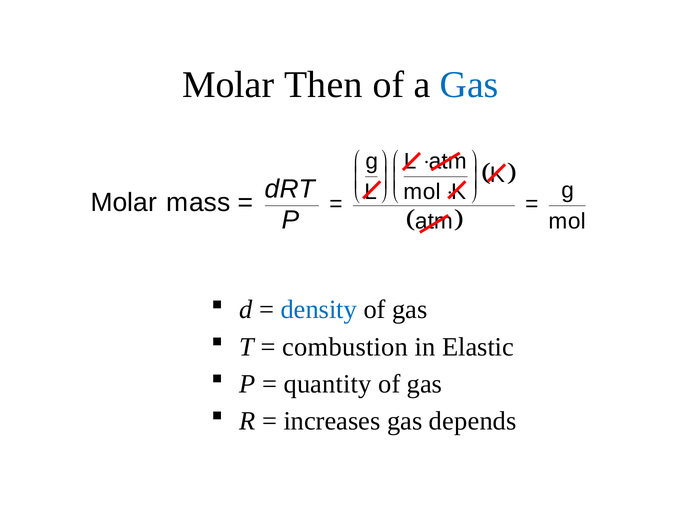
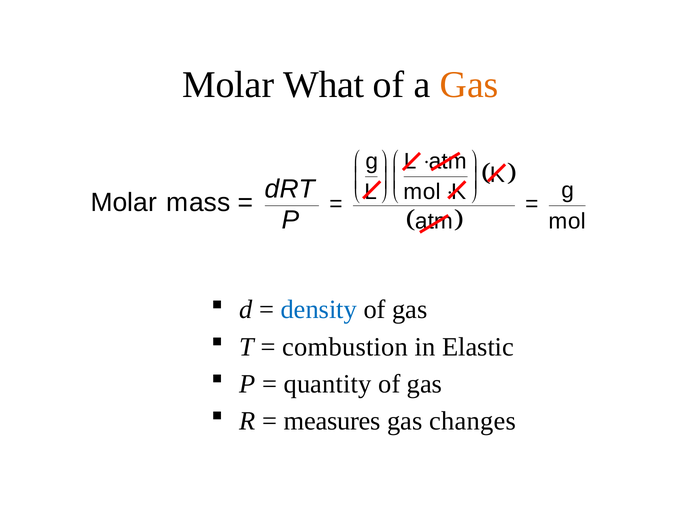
Then: Then -> What
Gas at (469, 85) colour: blue -> orange
increases: increases -> measures
depends: depends -> changes
